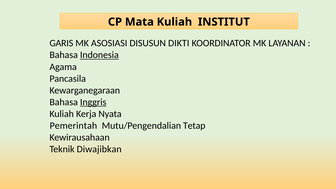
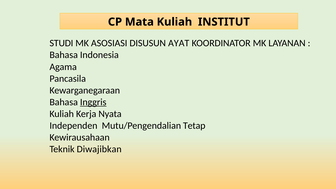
GARIS: GARIS -> STUDI
DIKTI: DIKTI -> AYAT
Indonesia underline: present -> none
Pemerintah: Pemerintah -> Independen
